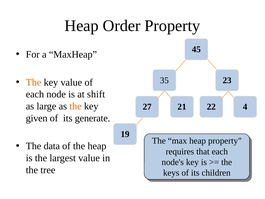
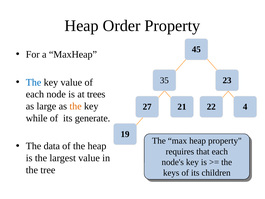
The at (34, 82) colour: orange -> blue
shift: shift -> trees
given: given -> while
